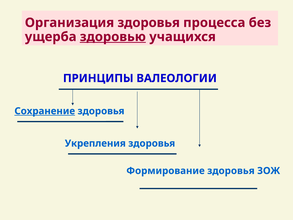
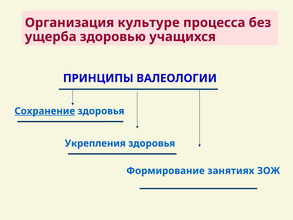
Организация здоровья: здоровья -> культуре
здоровью underline: present -> none
Формирование здоровья: здоровья -> занятиях
